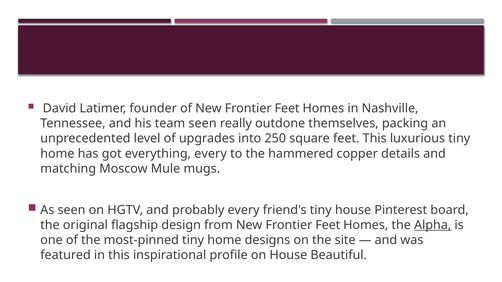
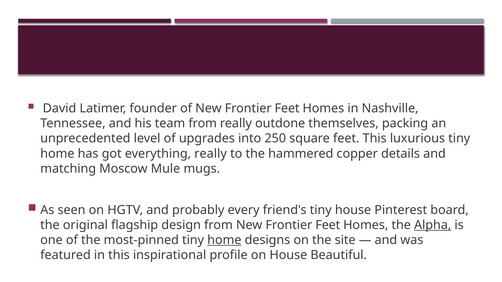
team seen: seen -> from
everything every: every -> really
home at (224, 240) underline: none -> present
